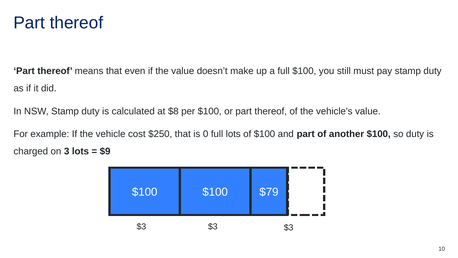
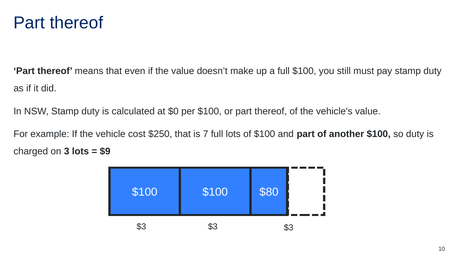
$8: $8 -> $0
0: 0 -> 7
$79: $79 -> $80
